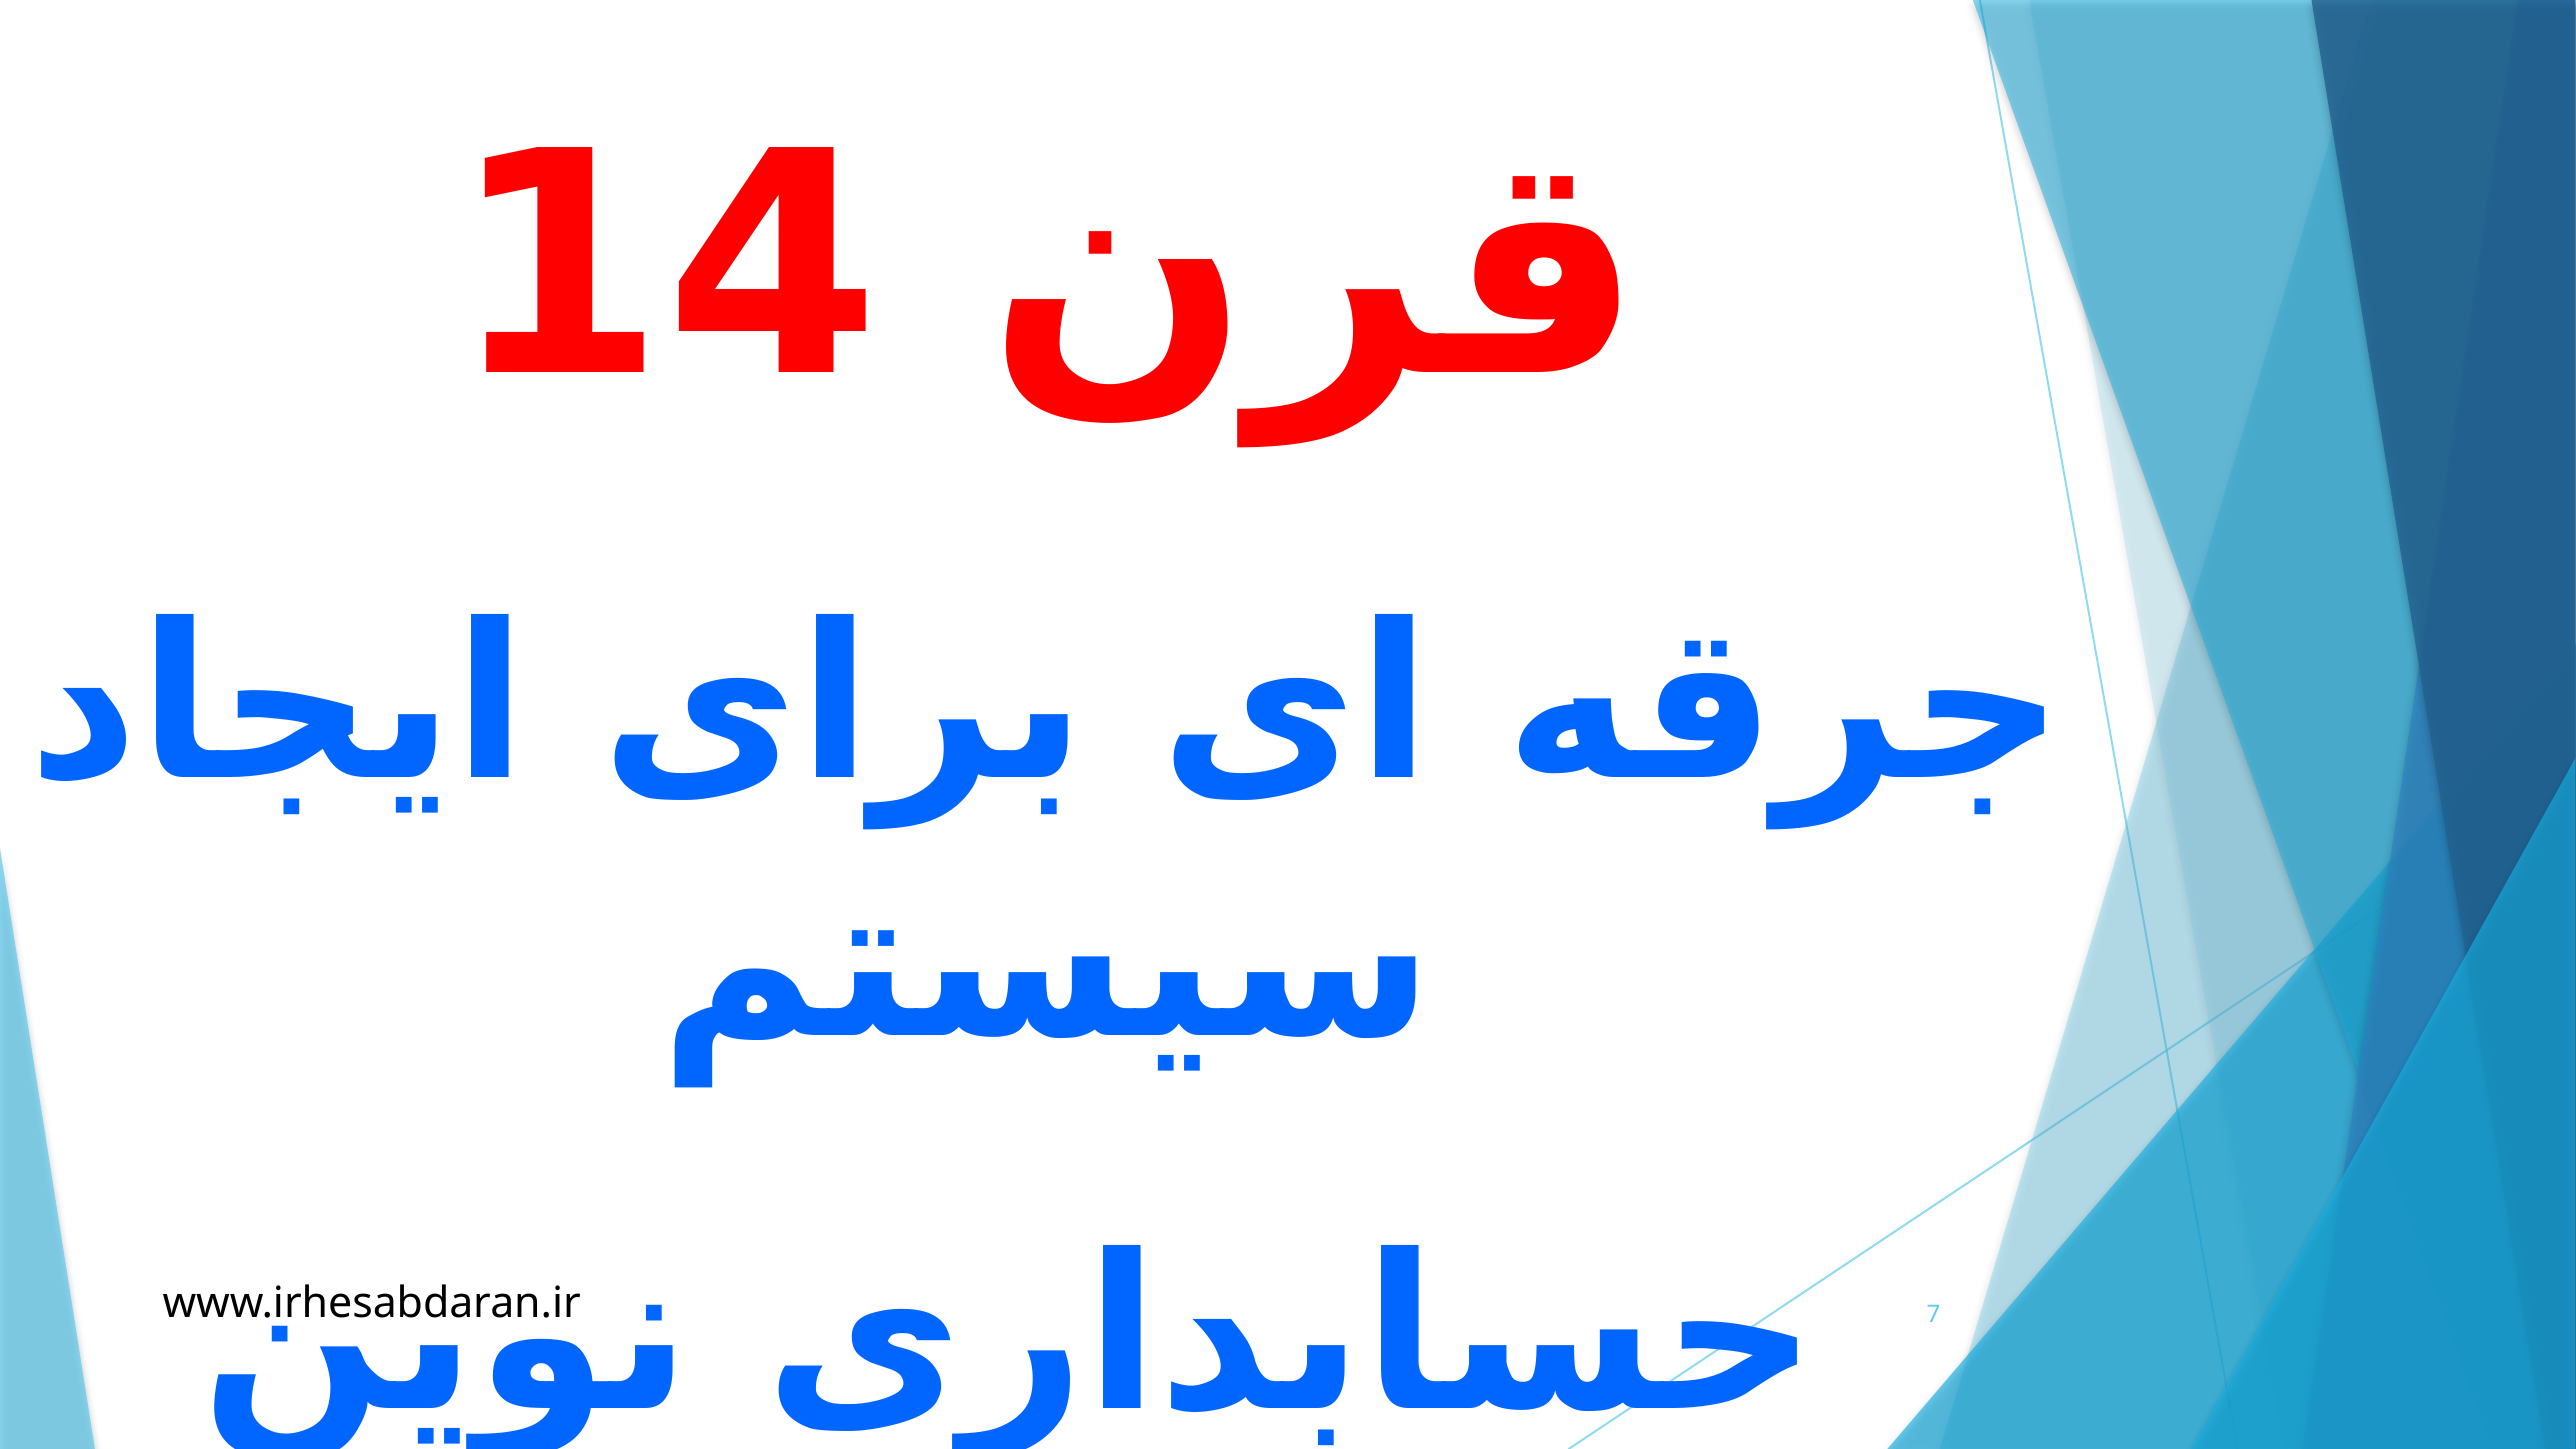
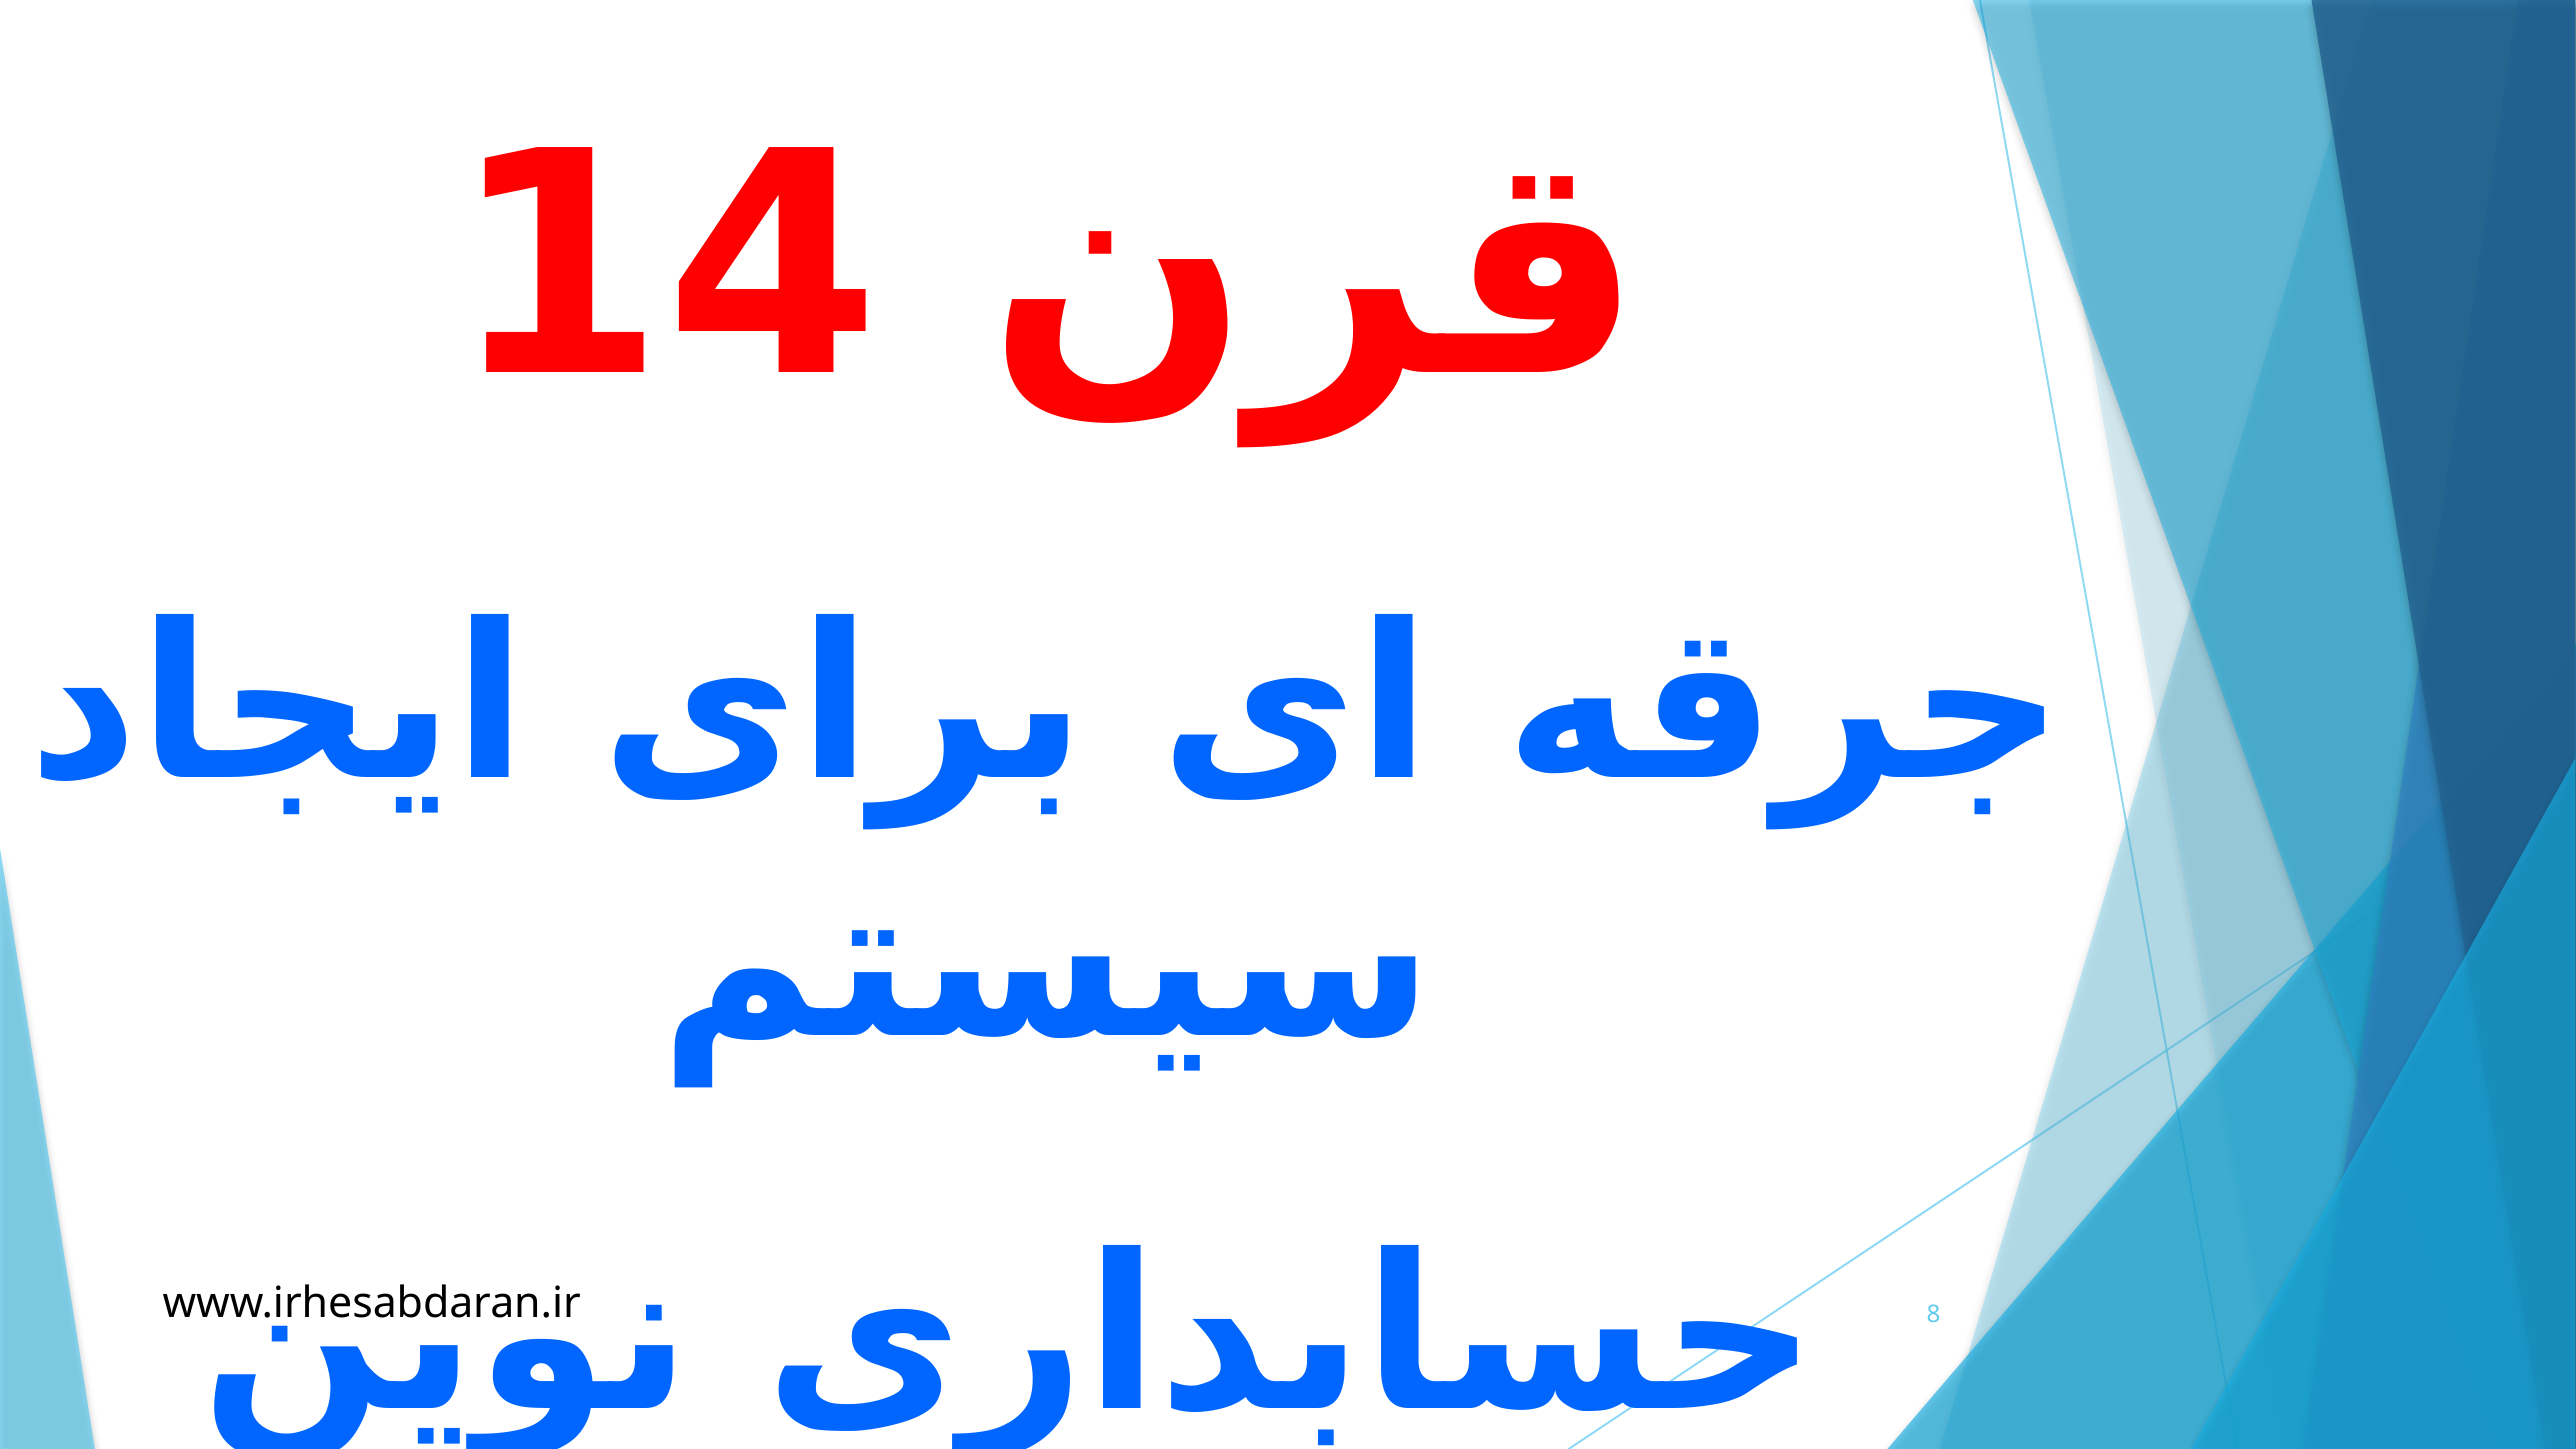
7: 7 -> 8
